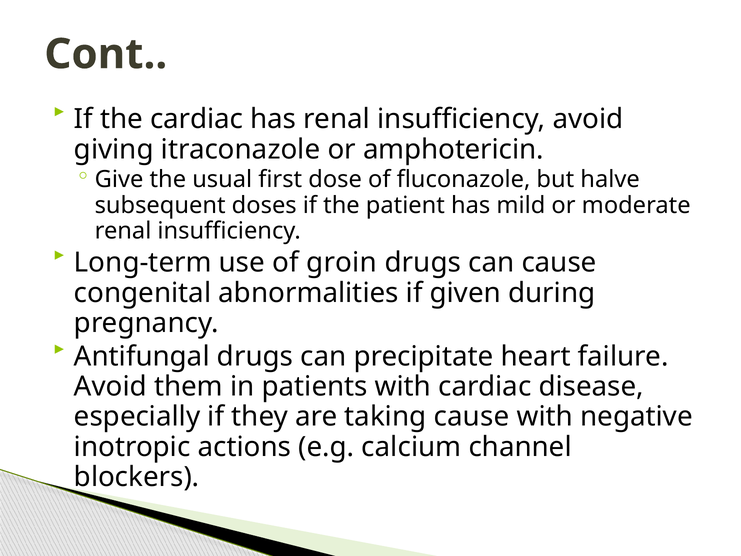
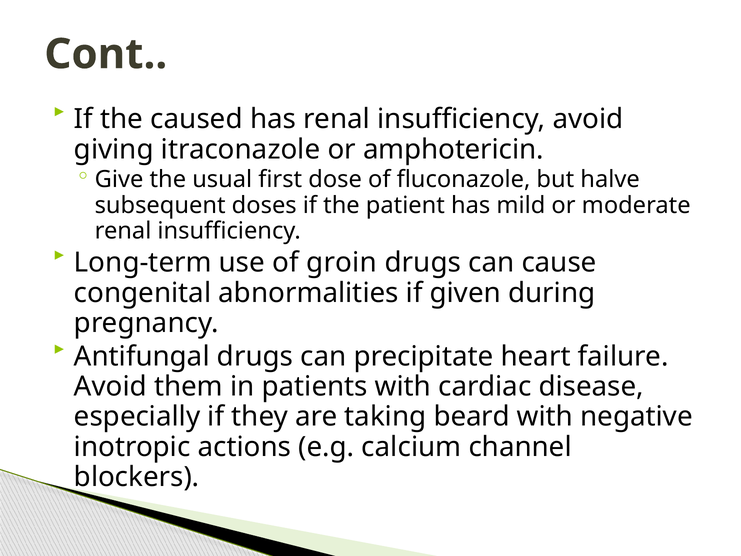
the cardiac: cardiac -> caused
taking cause: cause -> beard
